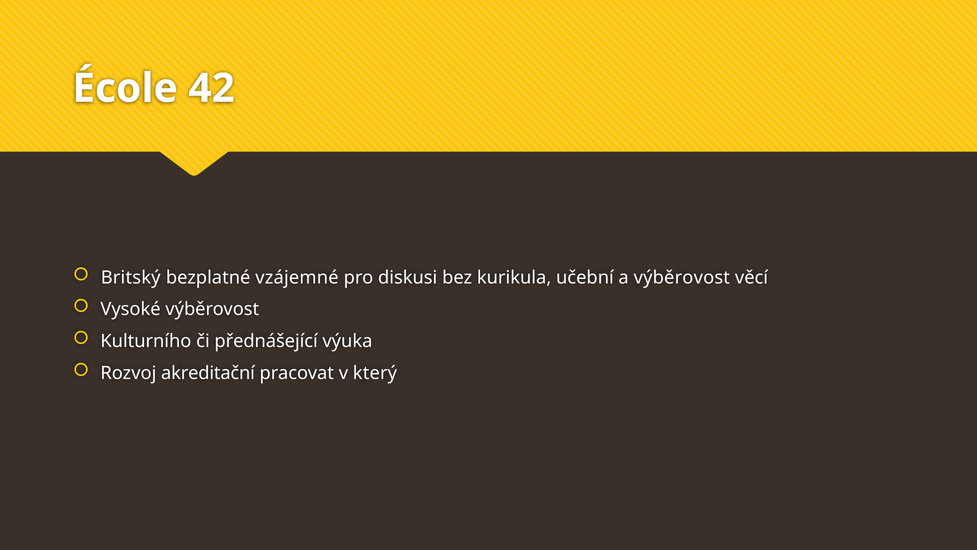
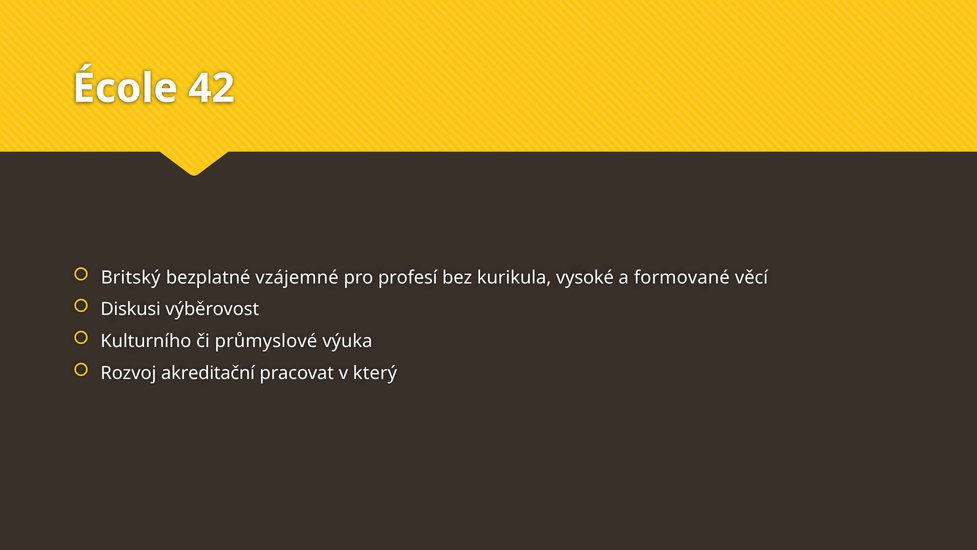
diskusi: diskusi -> profesí
učební: učební -> vysoké
a výběrovost: výběrovost -> formované
Vysoké: Vysoké -> Diskusi
přednášející: přednášející -> průmyslové
